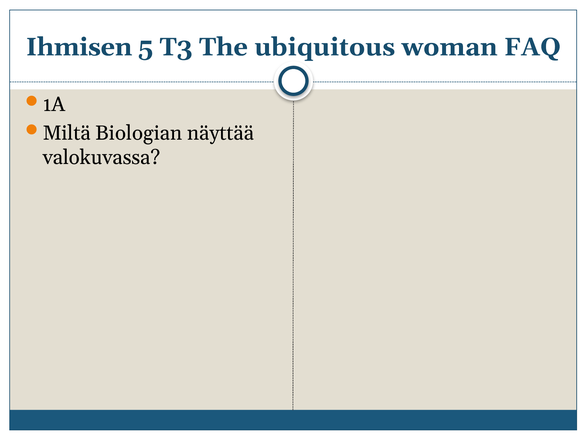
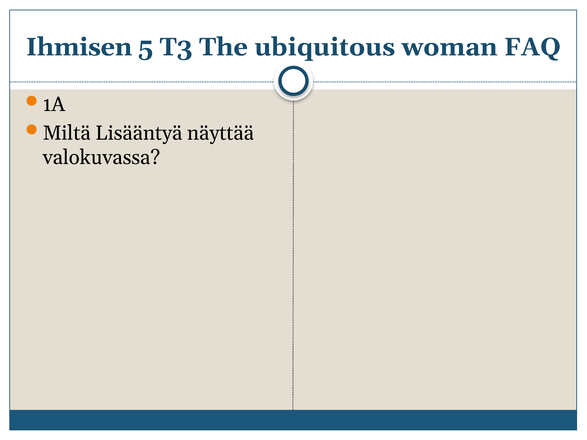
Biologian: Biologian -> Lisääntyä
